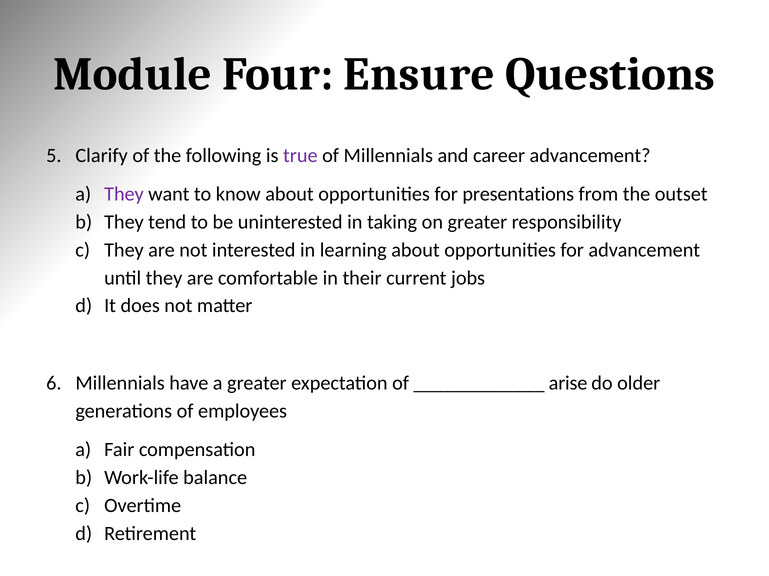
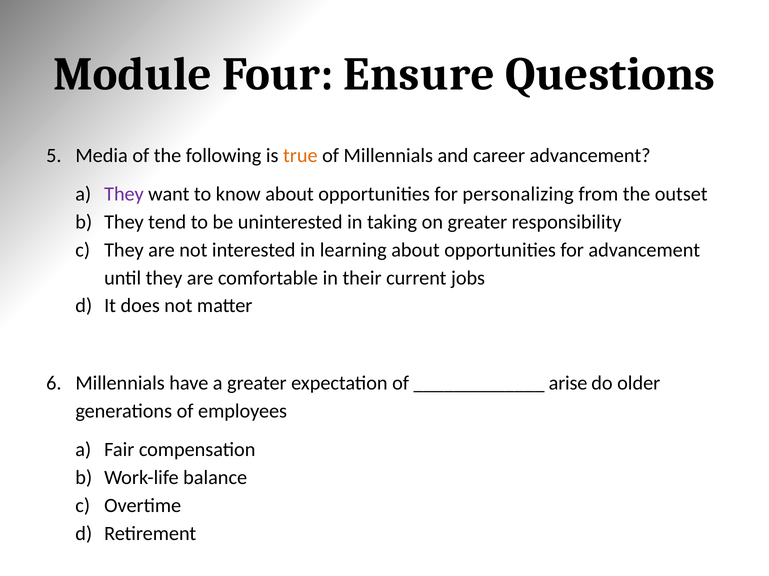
Clarify: Clarify -> Media
true colour: purple -> orange
presentations: presentations -> personalizing
